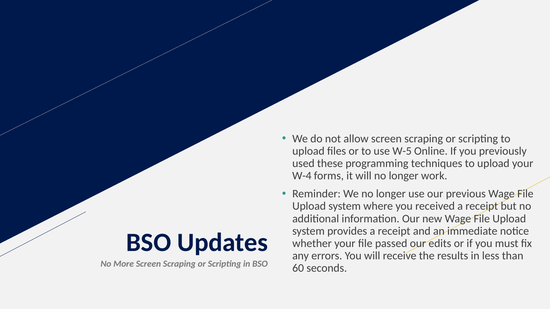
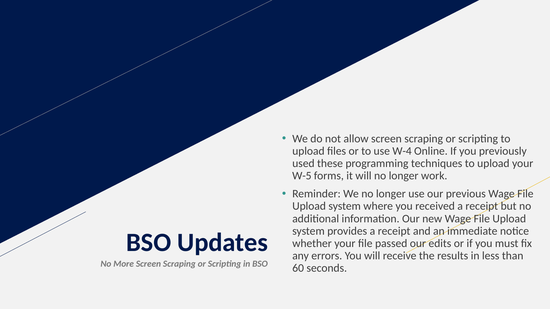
W-5: W-5 -> W-4
W-4: W-4 -> W-5
